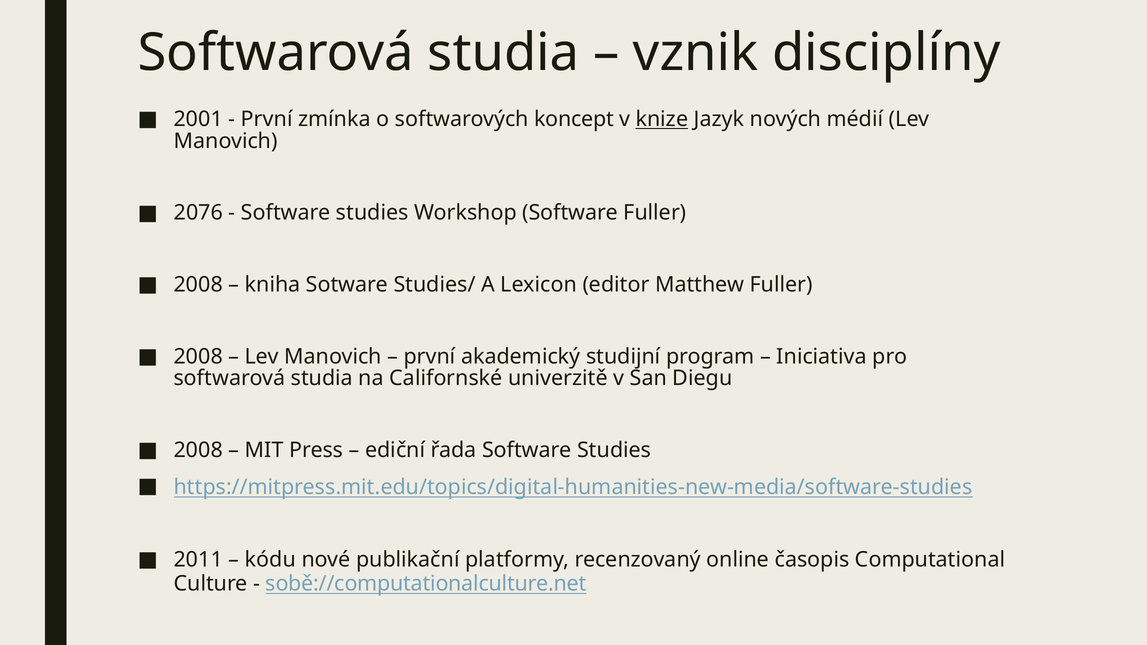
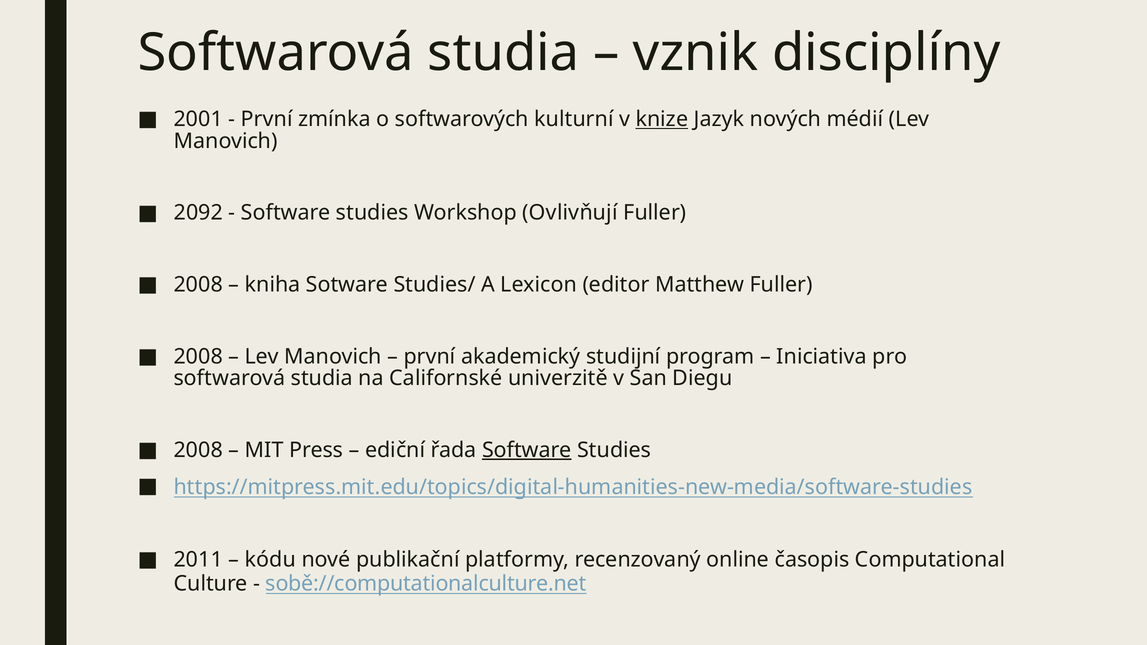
koncept: koncept -> kulturní
2076: 2076 -> 2092
Workshop Software: Software -> Ovlivňují
Software at (527, 450) underline: none -> present
